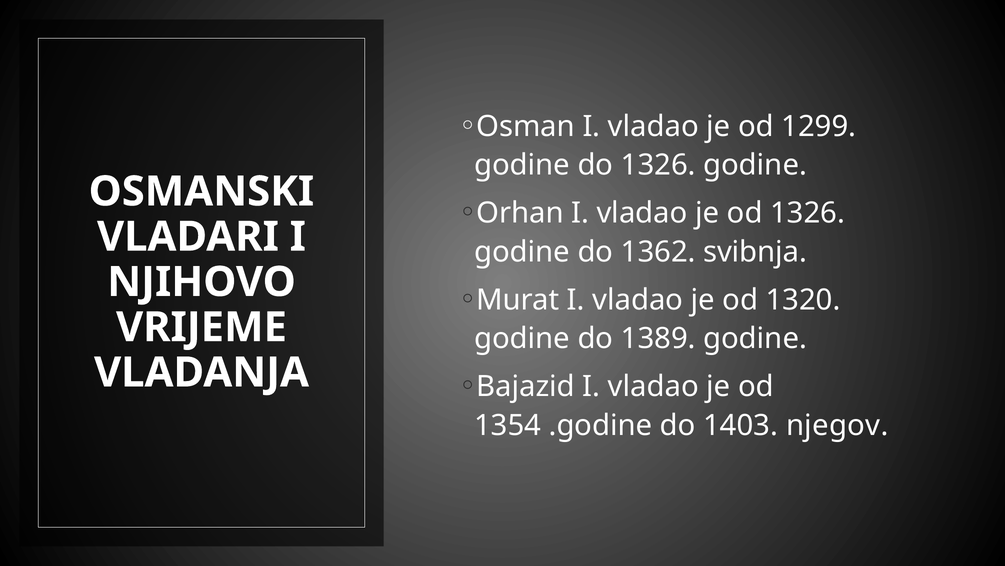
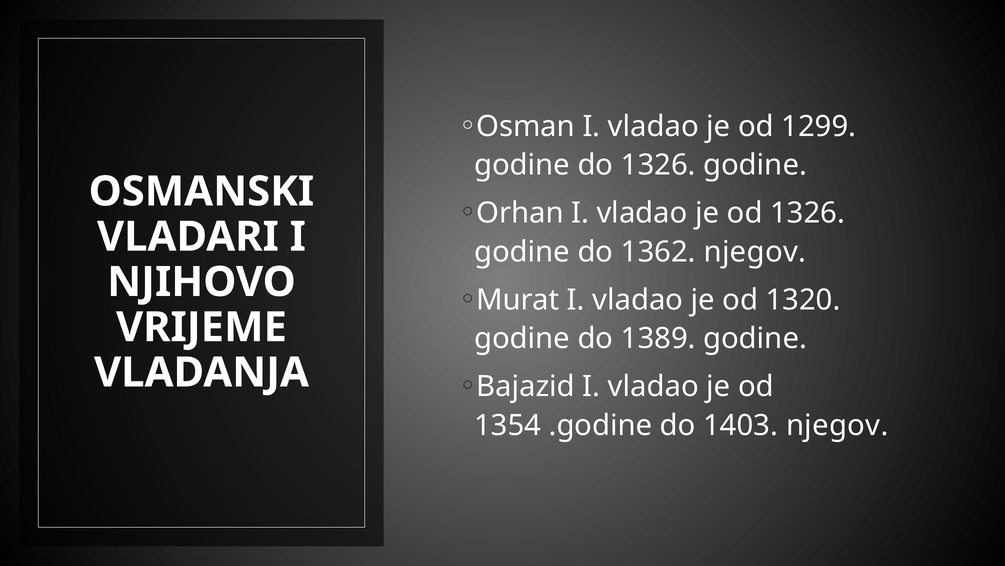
1362 svibnja: svibnja -> njegov
